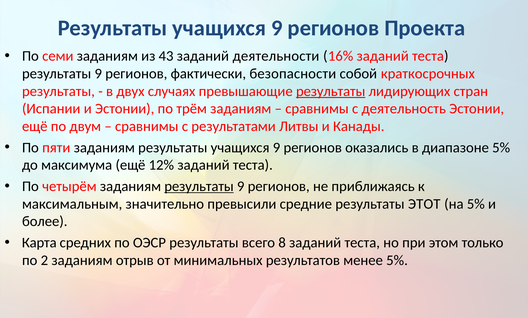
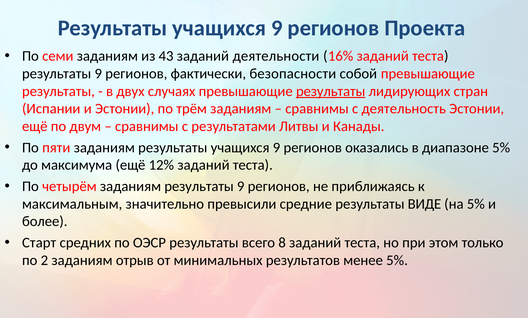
собой краткосрочных: краткосрочных -> превышающие
результаты at (199, 187) underline: present -> none
ЭТОТ: ЭТОТ -> ВИДЕ
Карта: Карта -> Старт
